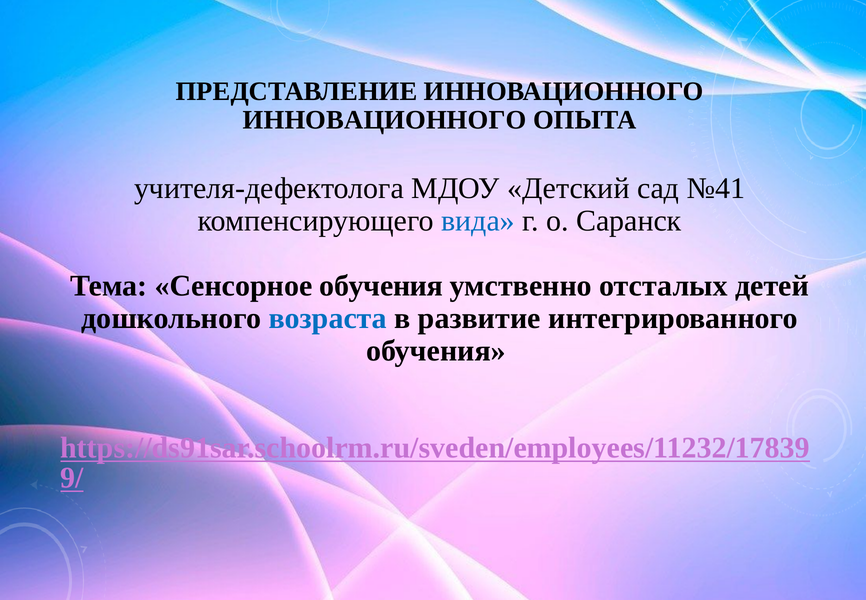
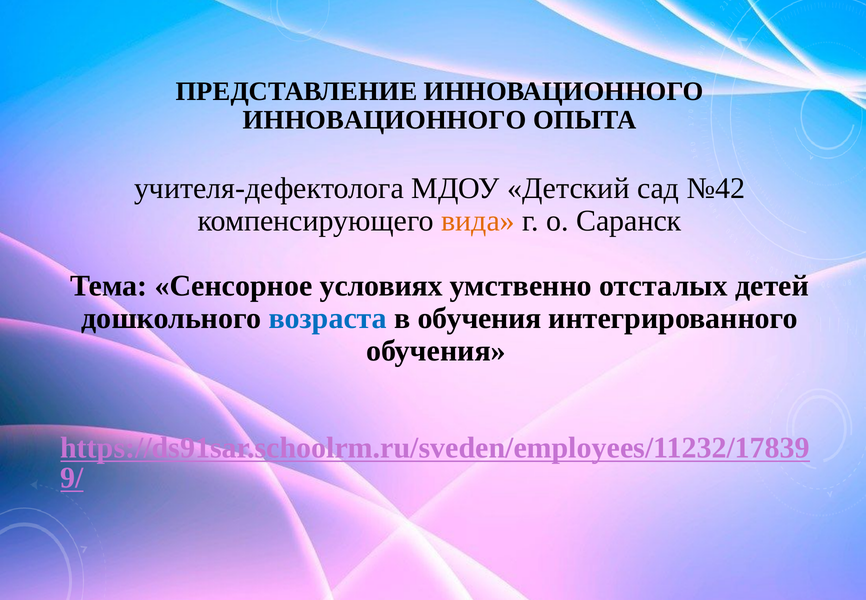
№41: №41 -> №42
вида colour: blue -> orange
Cенсорное обучения: обучения -> условиях
в развитие: развитие -> обучения
